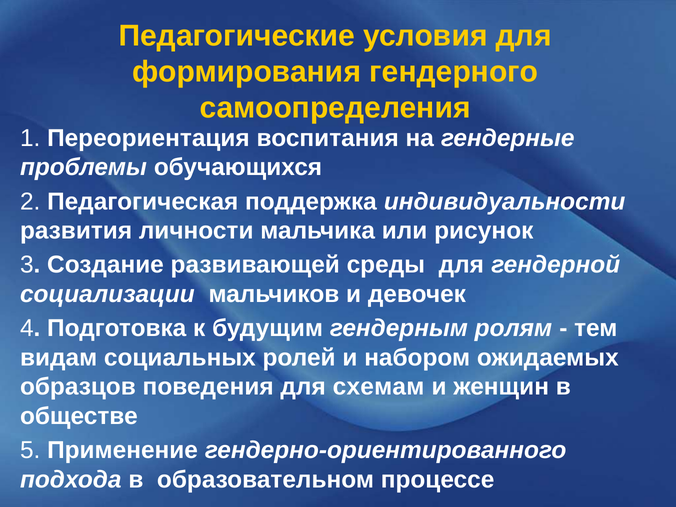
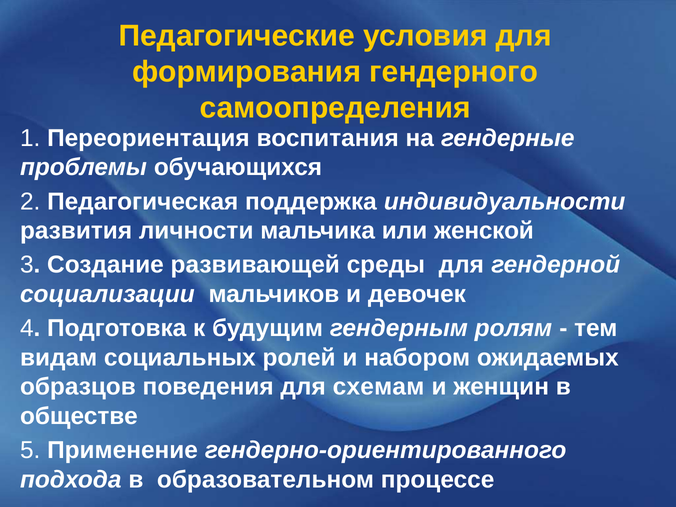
рисунок: рисунок -> женской
